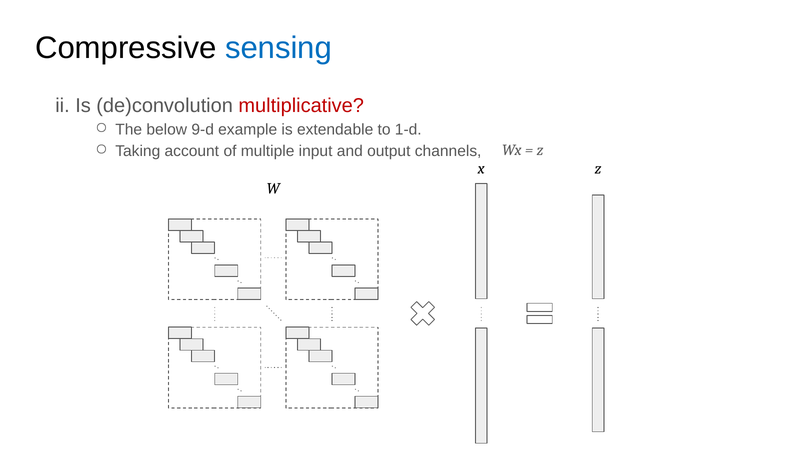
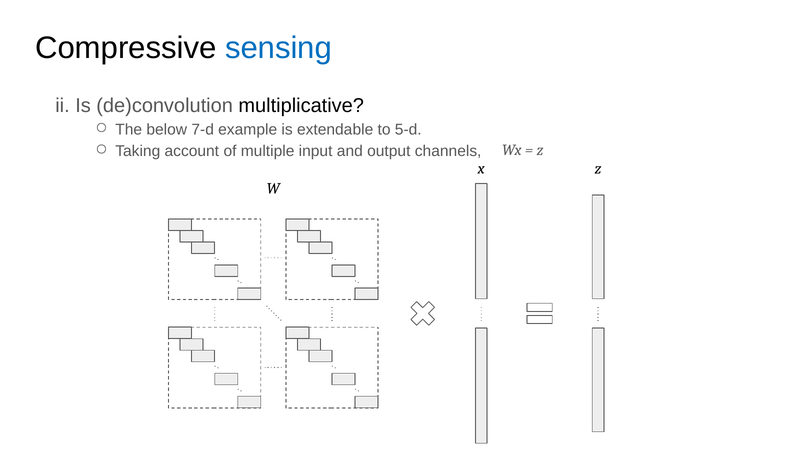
multiplicative colour: red -> black
9-d: 9-d -> 7-d
1-d: 1-d -> 5-d
